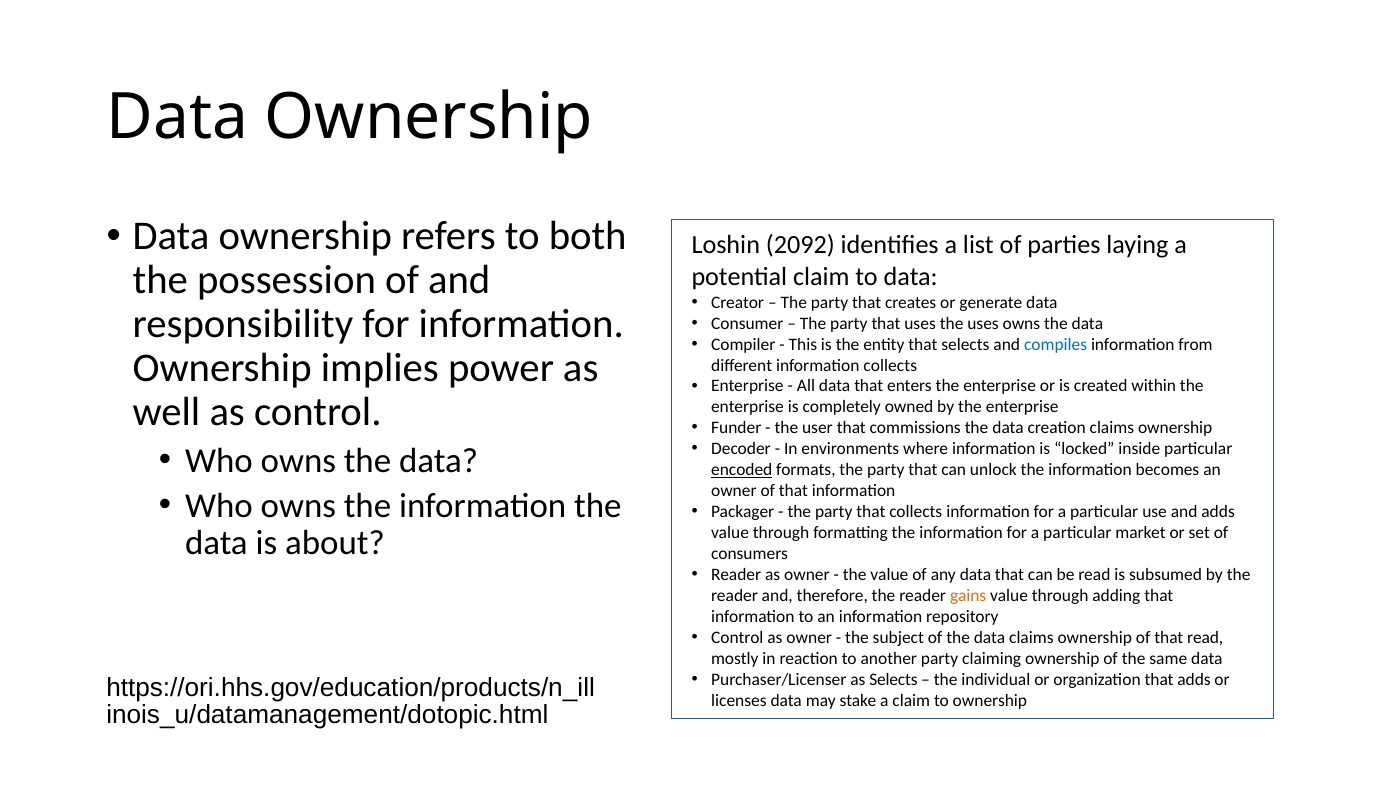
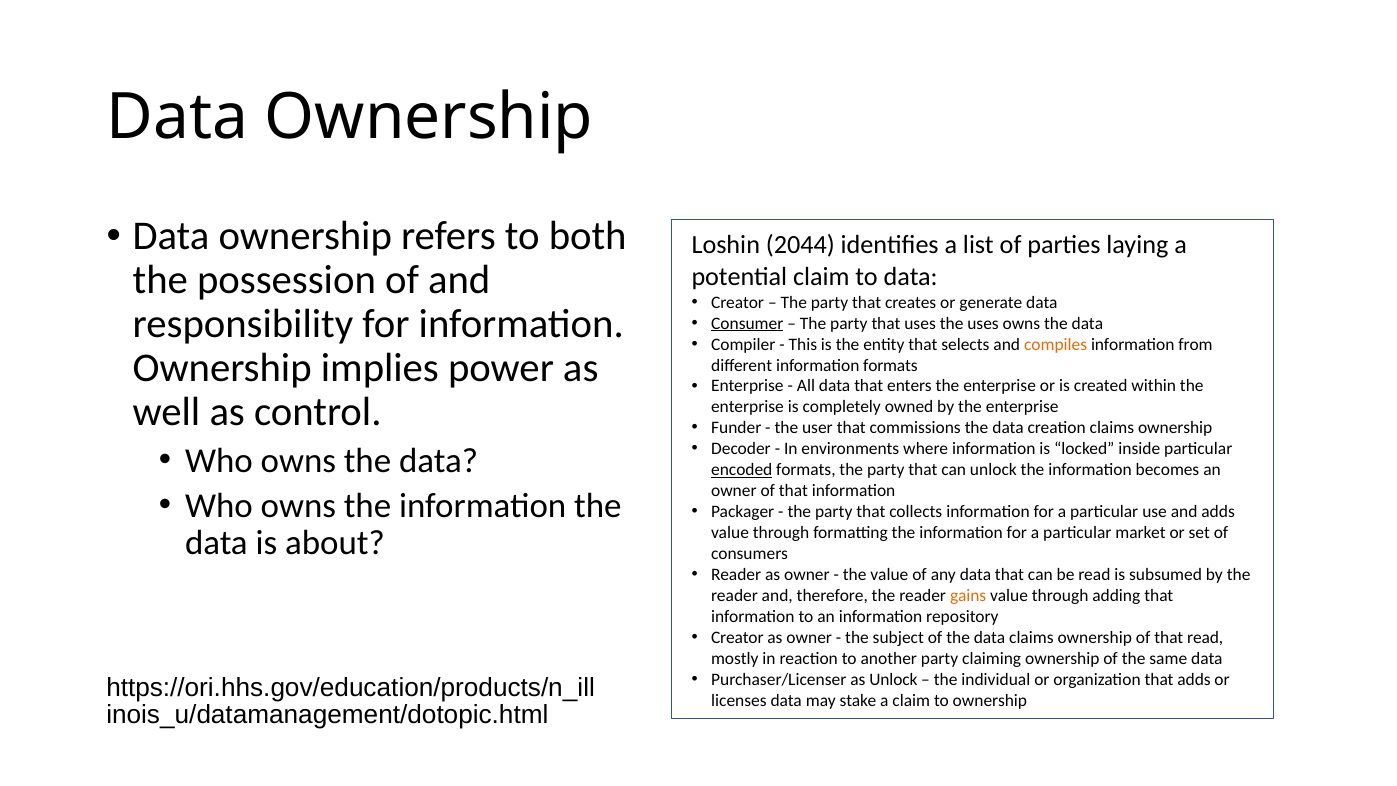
2092: 2092 -> 2044
Consumer underline: none -> present
compiles colour: blue -> orange
information collects: collects -> formats
Control at (737, 638): Control -> Creator
as Selects: Selects -> Unlock
